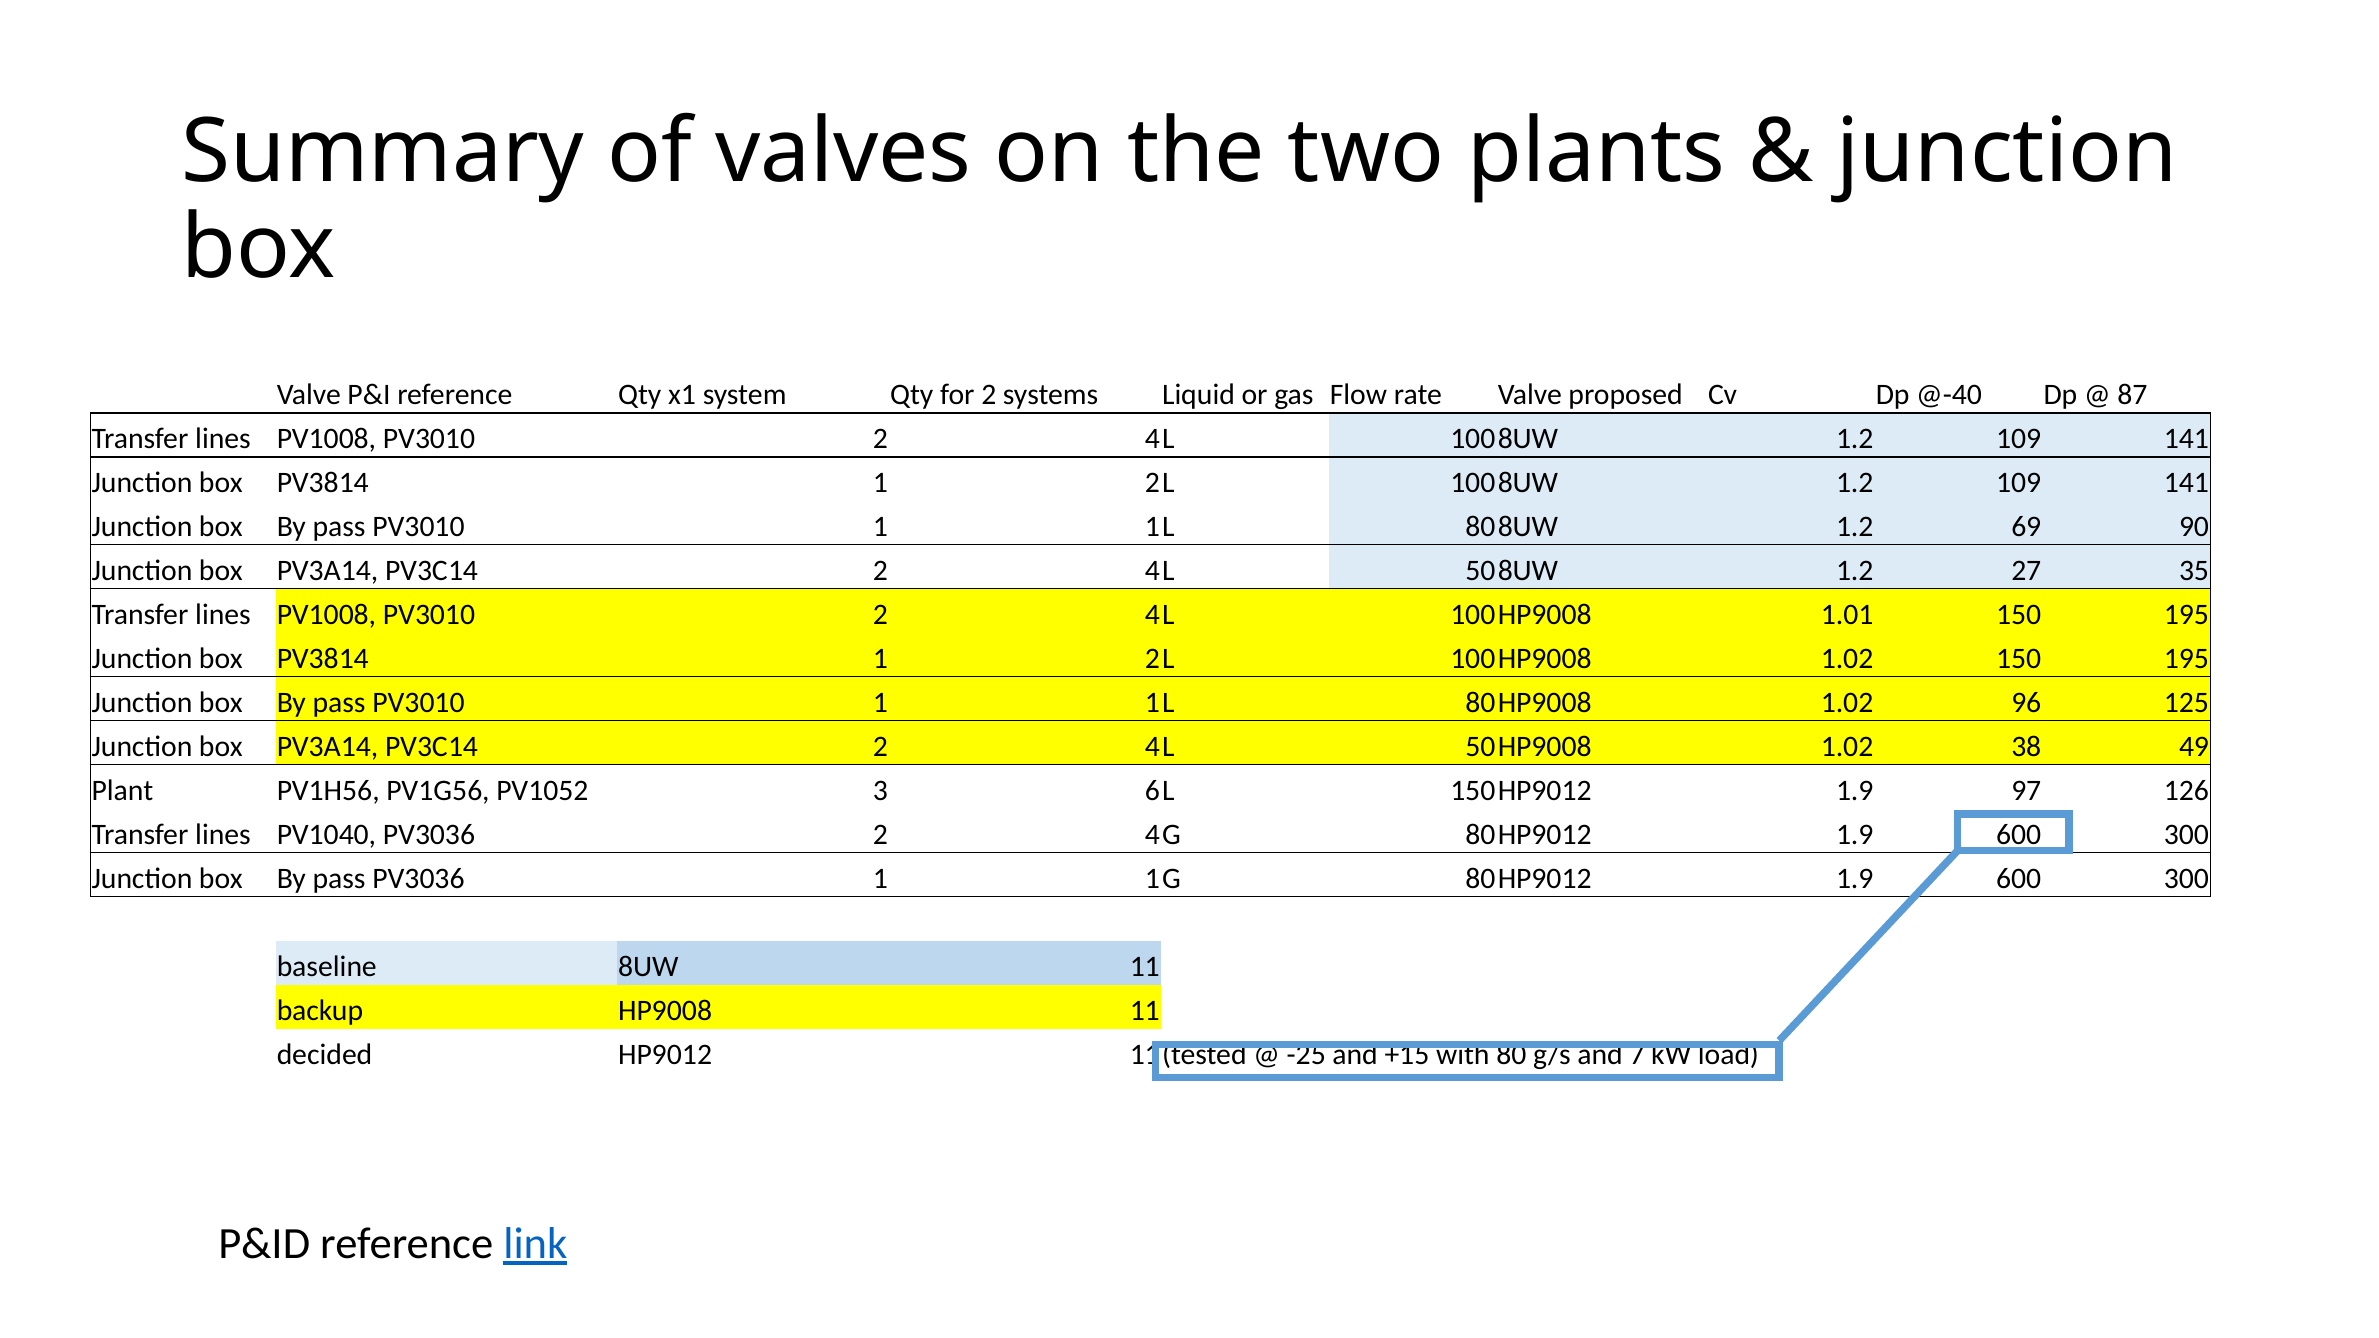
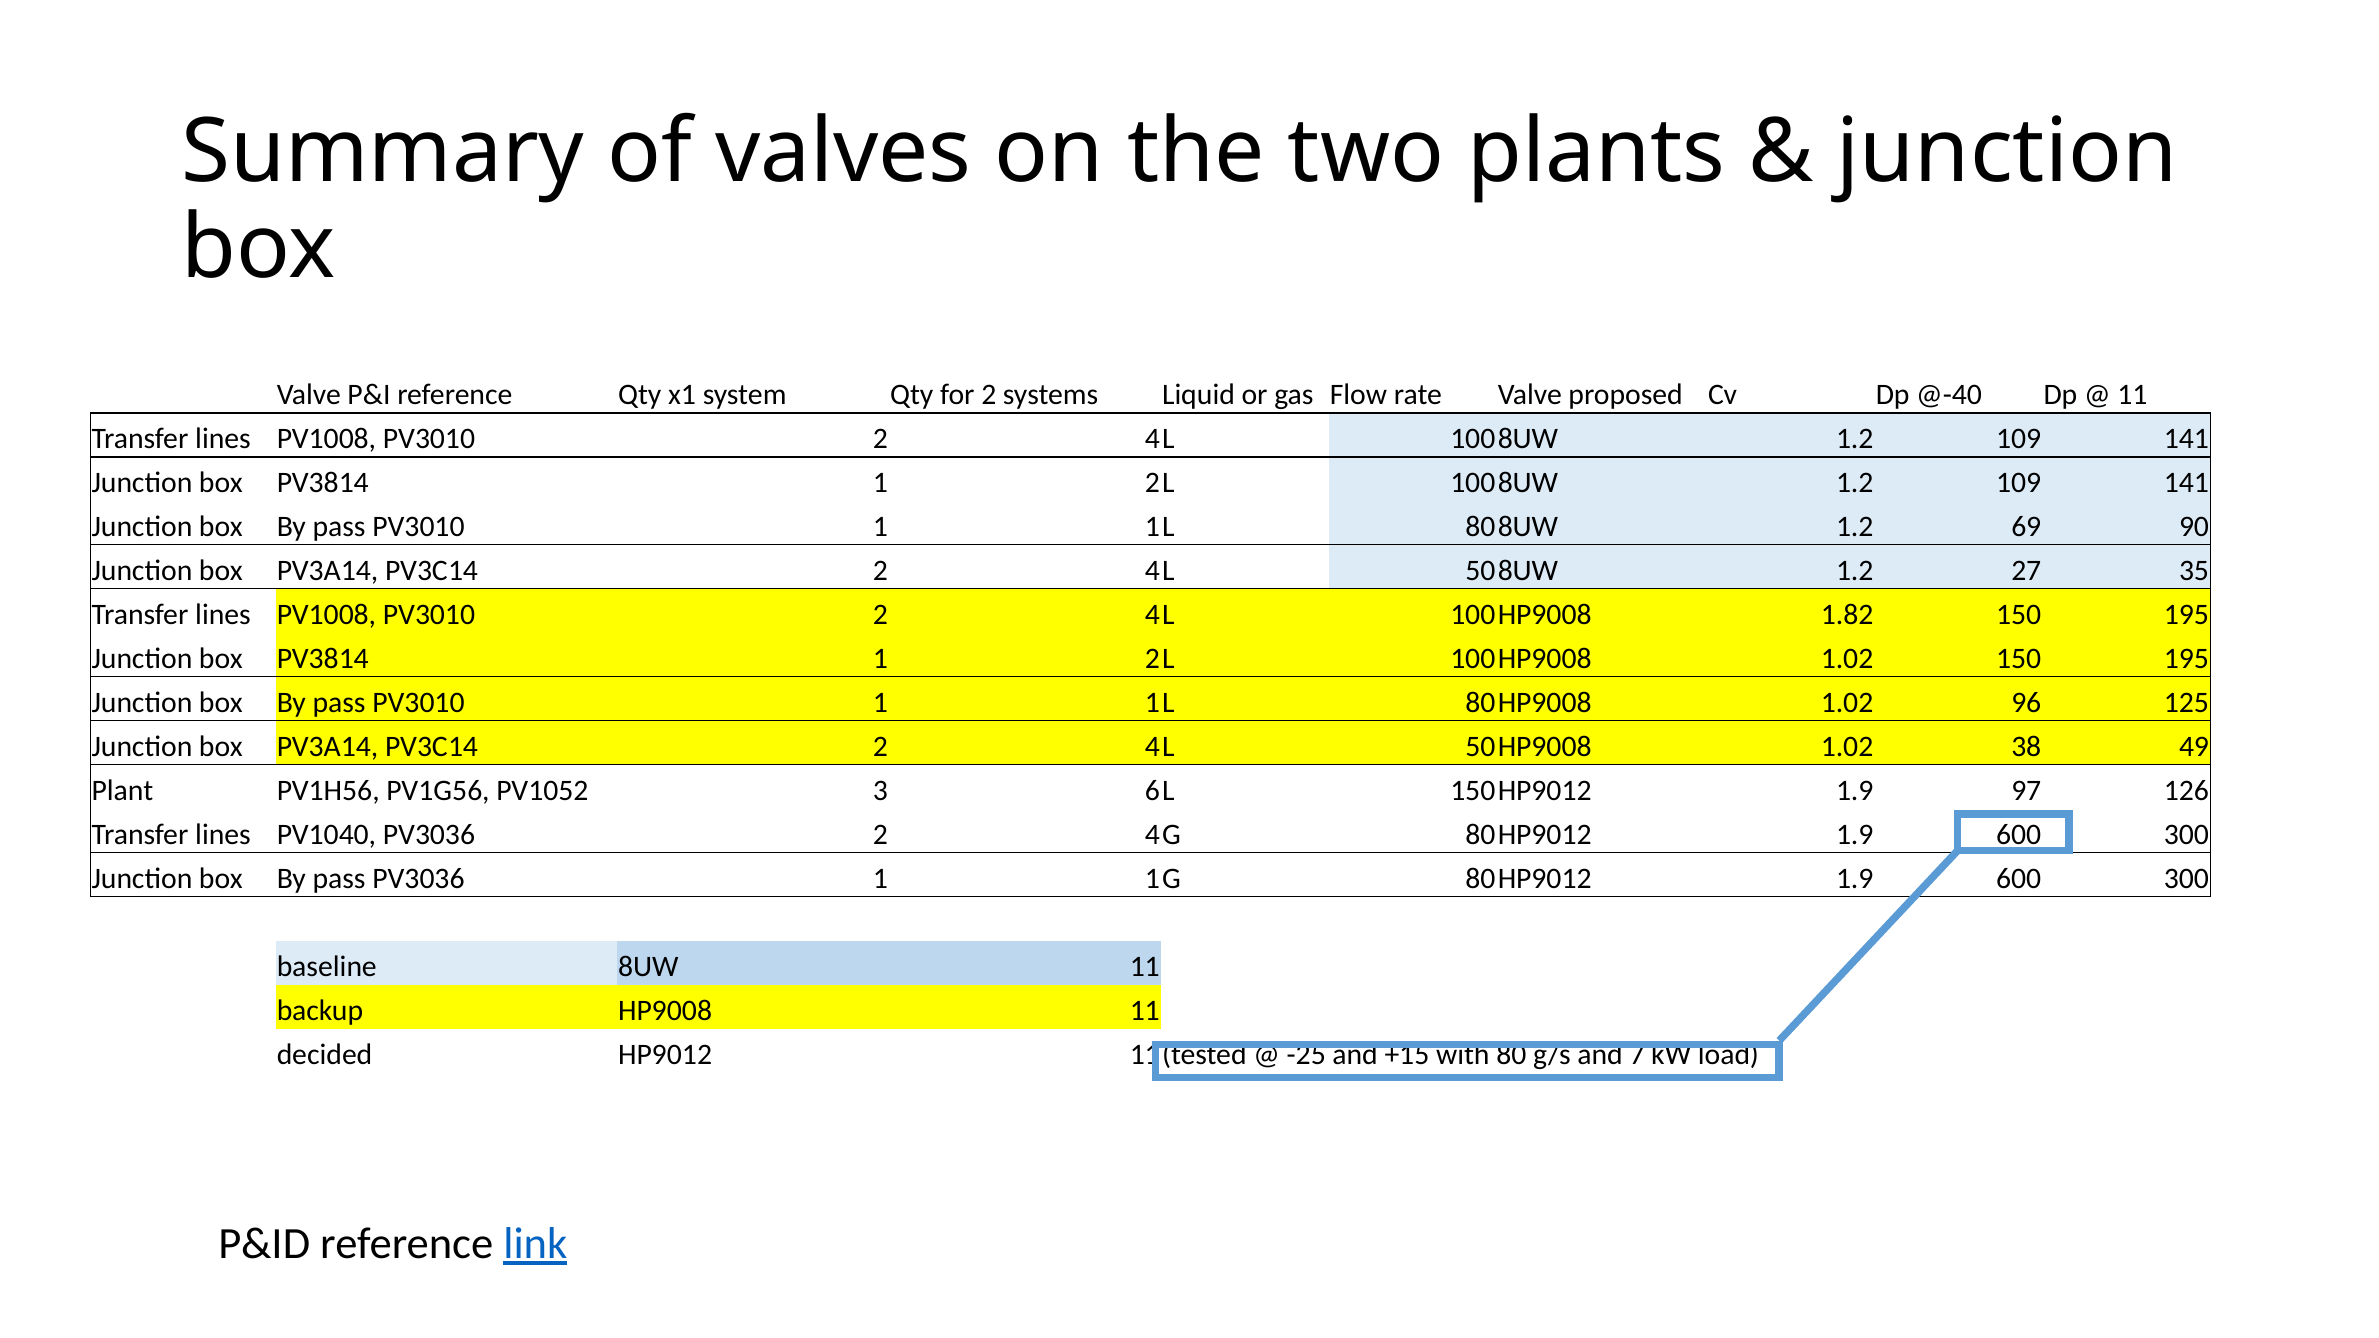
87 at (2132, 395): 87 -> 11
1.01: 1.01 -> 1.82
